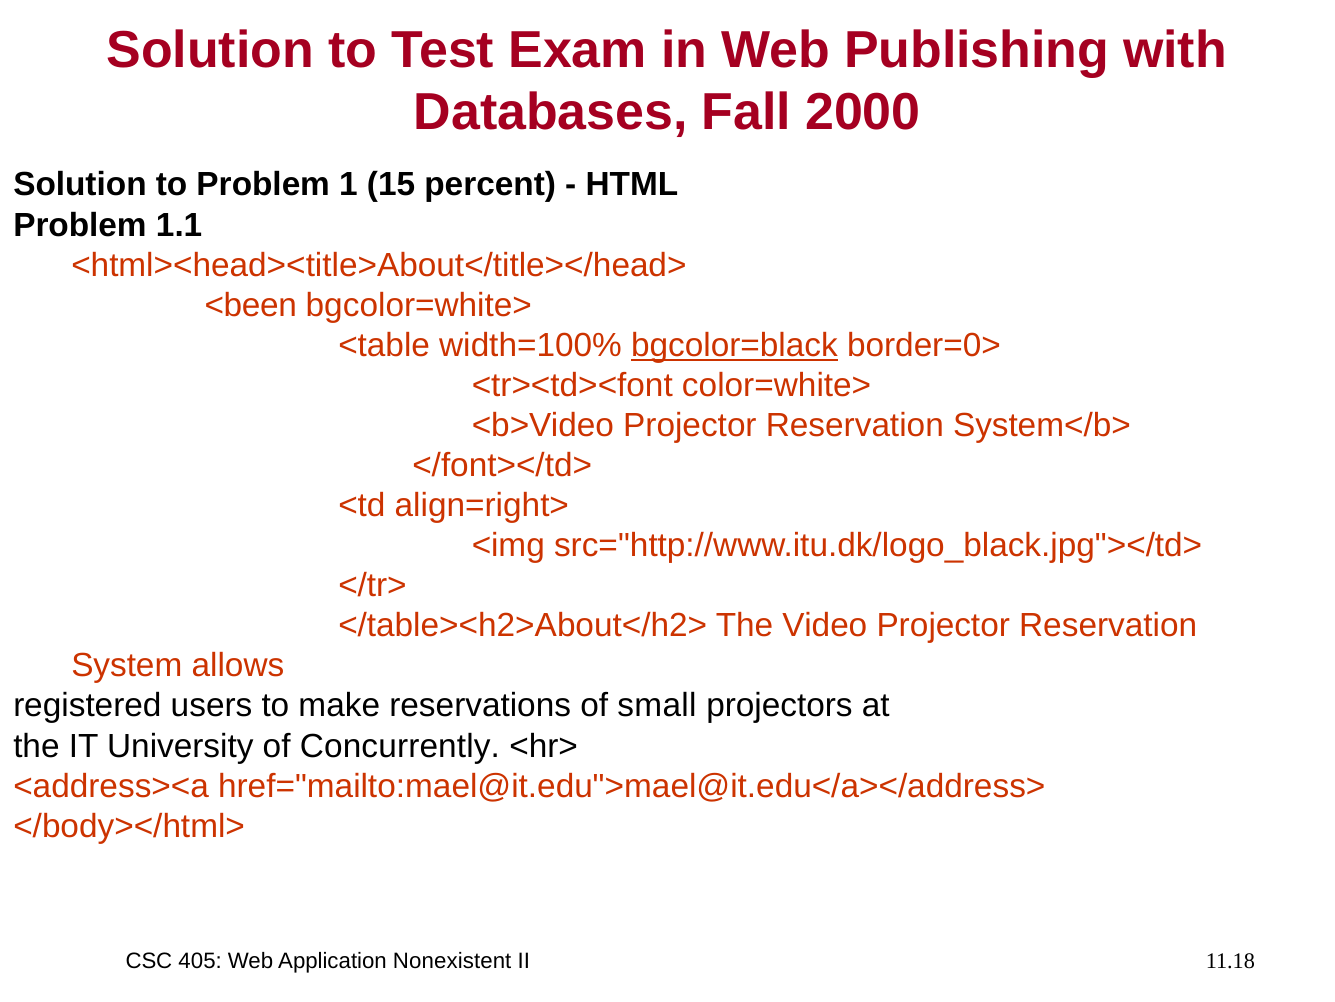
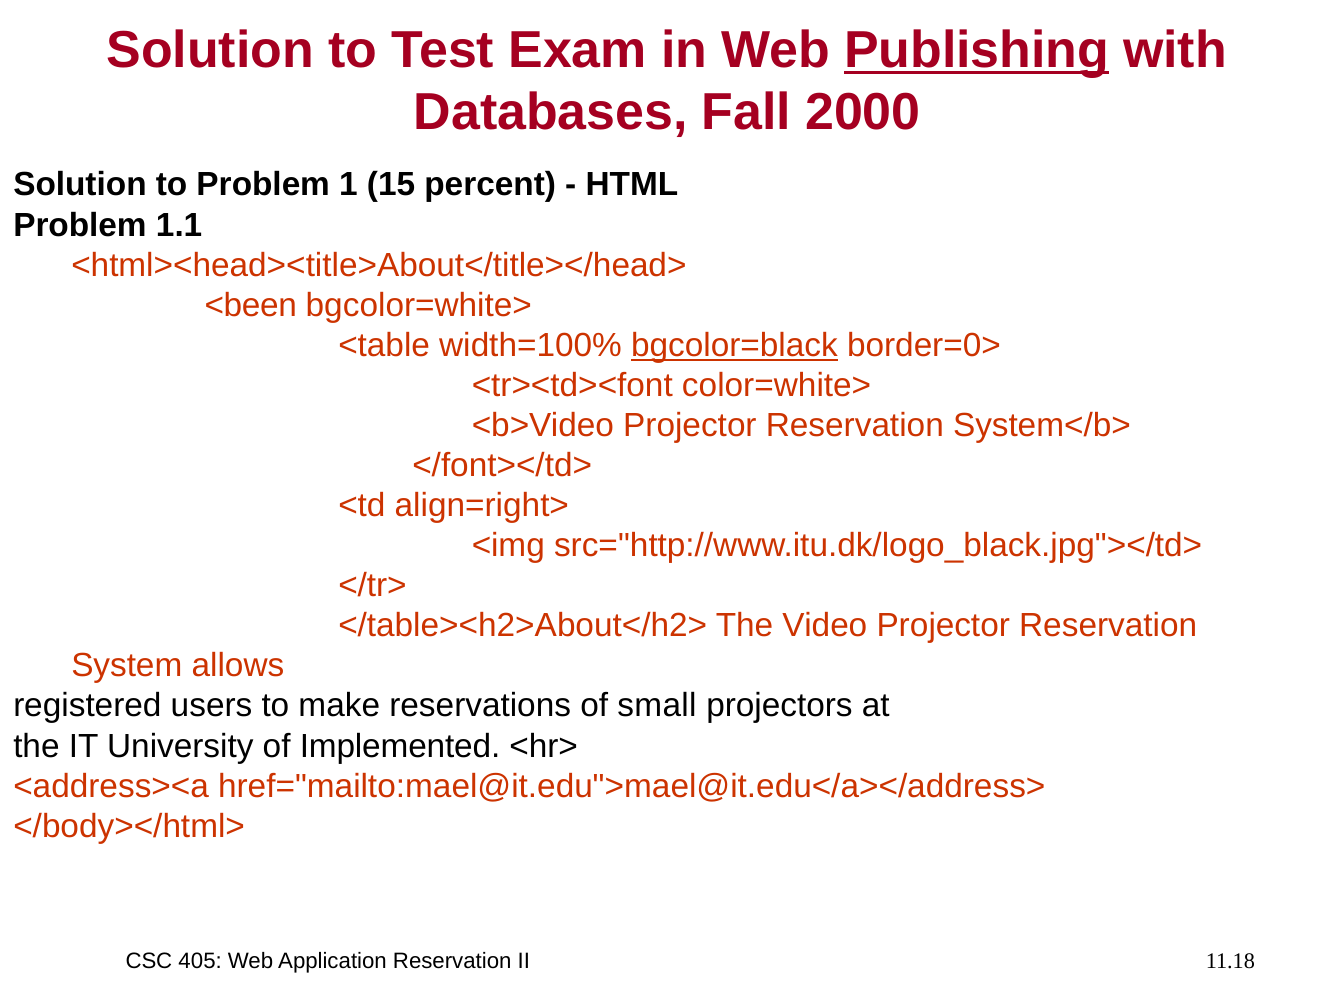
Publishing underline: none -> present
Concurrently: Concurrently -> Implemented
Application Nonexistent: Nonexistent -> Reservation
